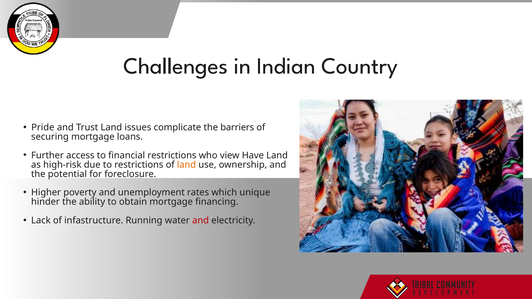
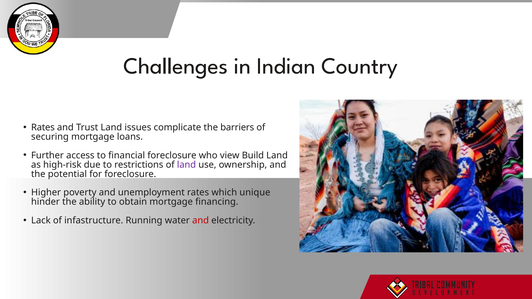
Pride at (43, 128): Pride -> Rates
financial restrictions: restrictions -> foreclosure
Have: Have -> Build
land at (186, 165) colour: orange -> purple
